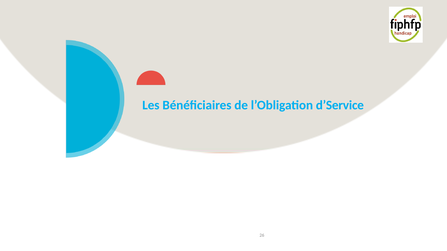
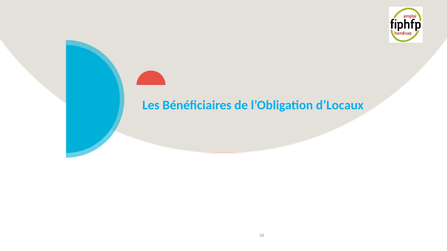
d’Service: d’Service -> d’Locaux
